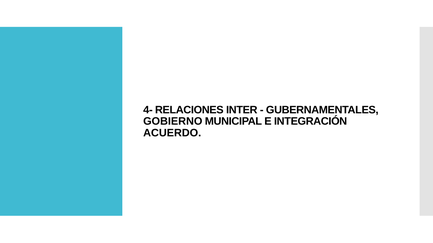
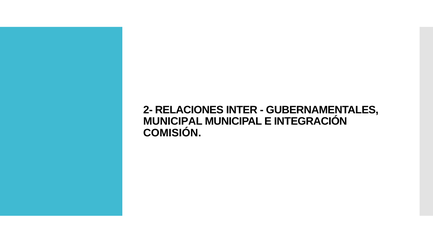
4-: 4- -> 2-
GOBIERNO at (173, 122): GOBIERNO -> MUNICIPAL
ACUERDO: ACUERDO -> COMISIÓN
